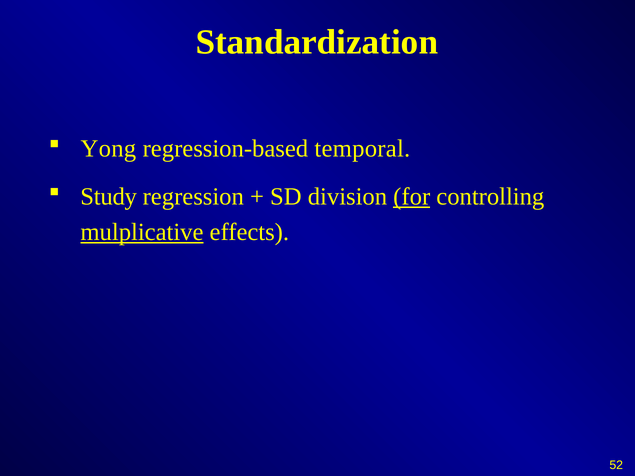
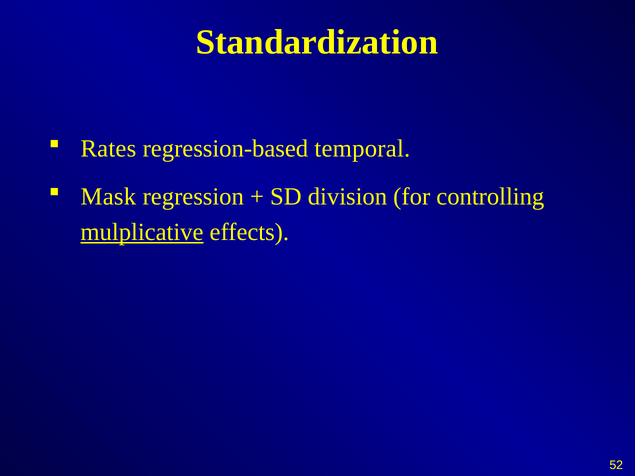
Yong: Yong -> Rates
Study: Study -> Mask
for underline: present -> none
